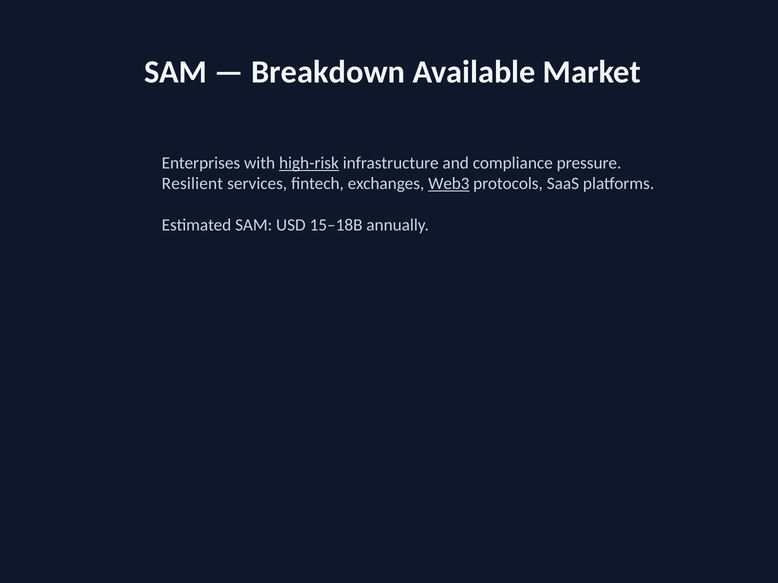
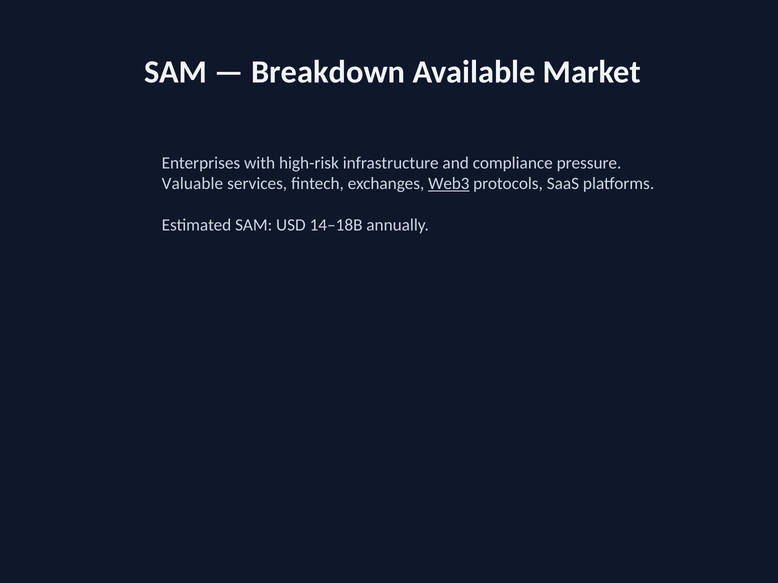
high-risk underline: present -> none
Resilient: Resilient -> Valuable
15–18B: 15–18B -> 14–18B
